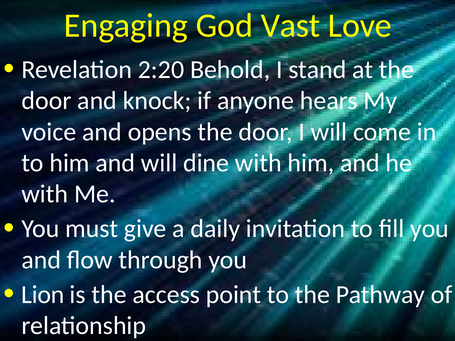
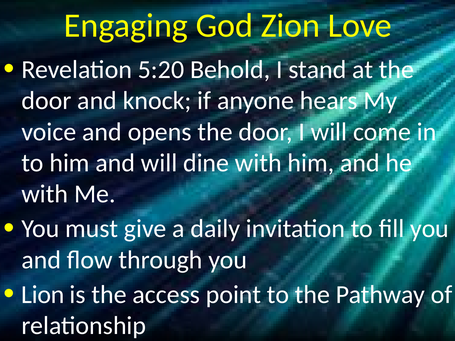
Vast: Vast -> Zion
2:20: 2:20 -> 5:20
